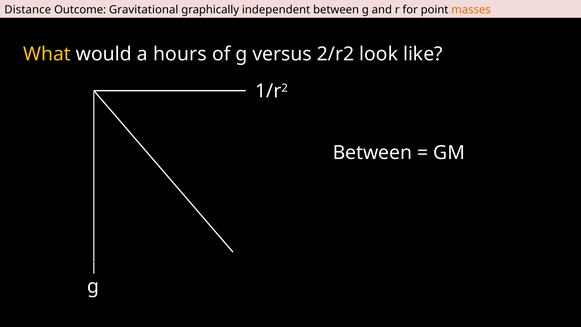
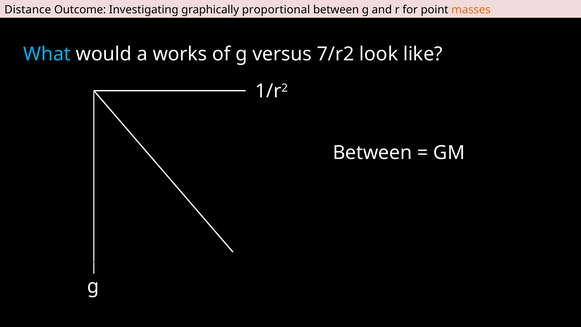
Gravitational: Gravitational -> Investigating
independent: independent -> proportional
What colour: yellow -> light blue
hours: hours -> works
2/r2: 2/r2 -> 7/r2
